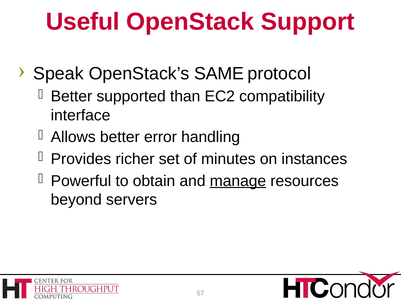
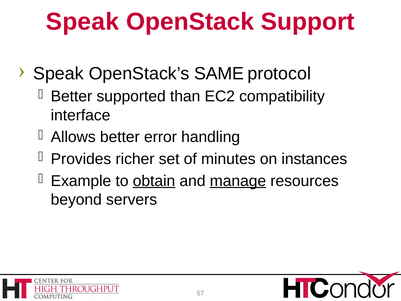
Useful at (83, 22): Useful -> Speak
Powerful: Powerful -> Example
obtain underline: none -> present
